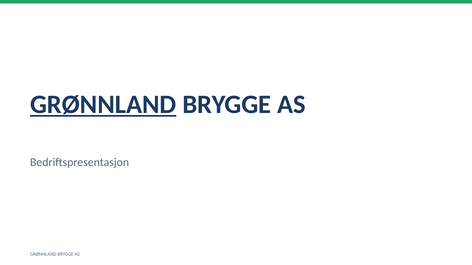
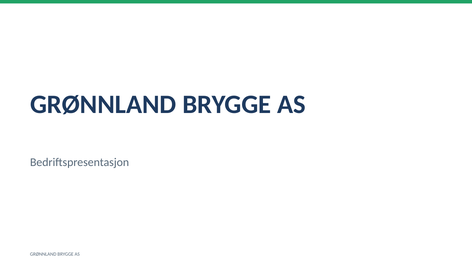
GRØNNLAND at (103, 105) underline: present -> none
